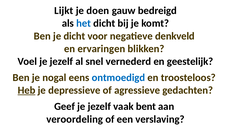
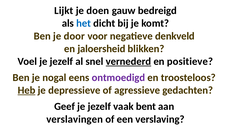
je dicht: dicht -> door
ervaringen: ervaringen -> jaloersheid
vernederd underline: none -> present
geestelijk: geestelijk -> positieve
ontmoedigd colour: blue -> purple
veroordeling: veroordeling -> verslavingen
